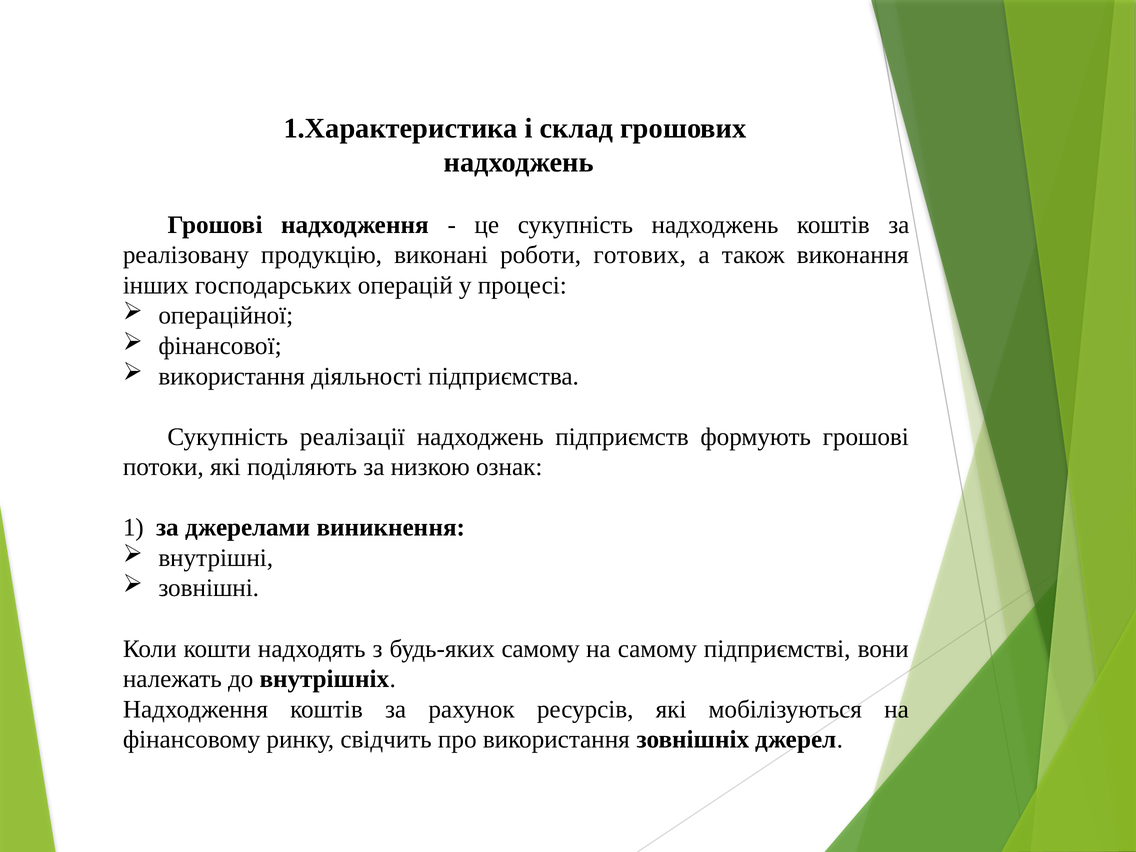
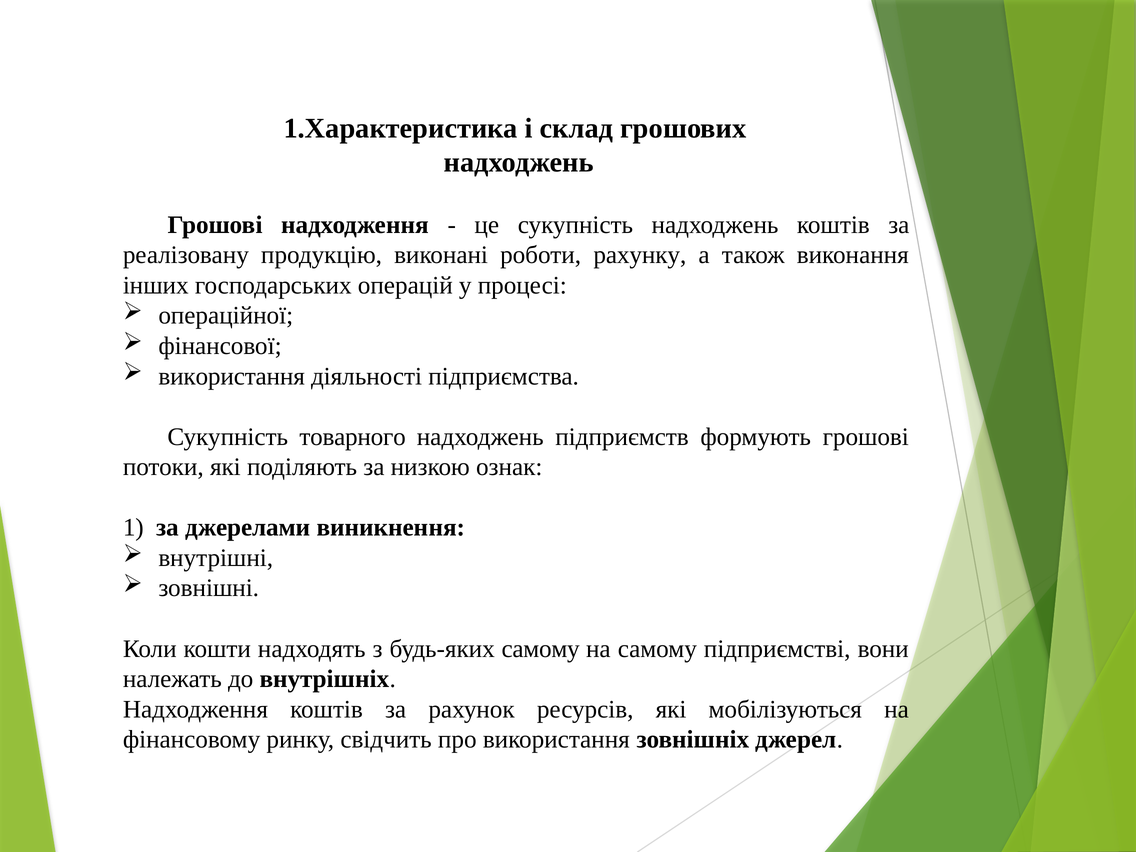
готових: готових -> рахунку
реалізації: реалізації -> товарного
